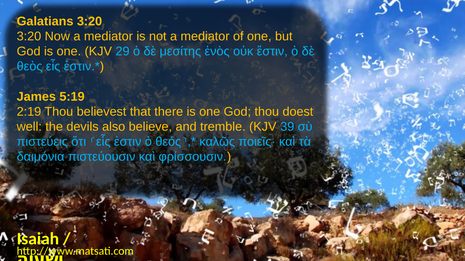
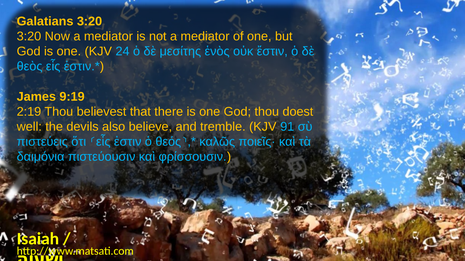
29: 29 -> 24
5:19: 5:19 -> 9:19
39: 39 -> 91
